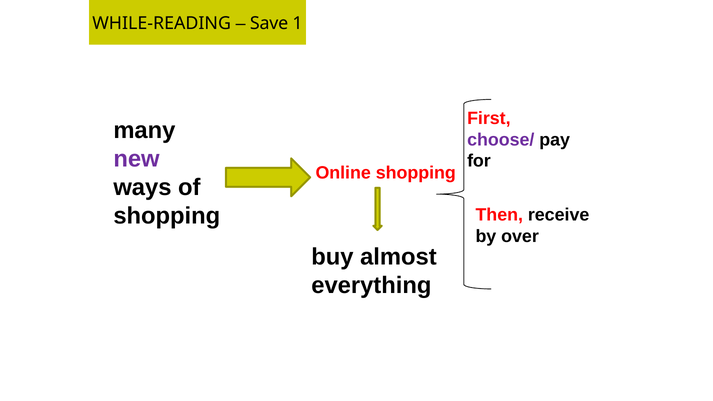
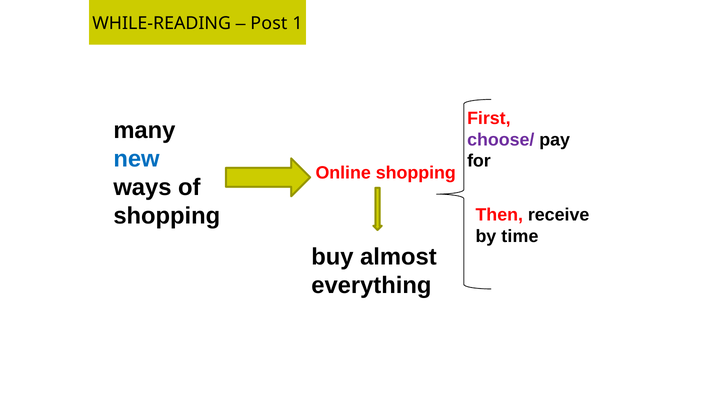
Save: Save -> Post
new colour: purple -> blue
over: over -> time
